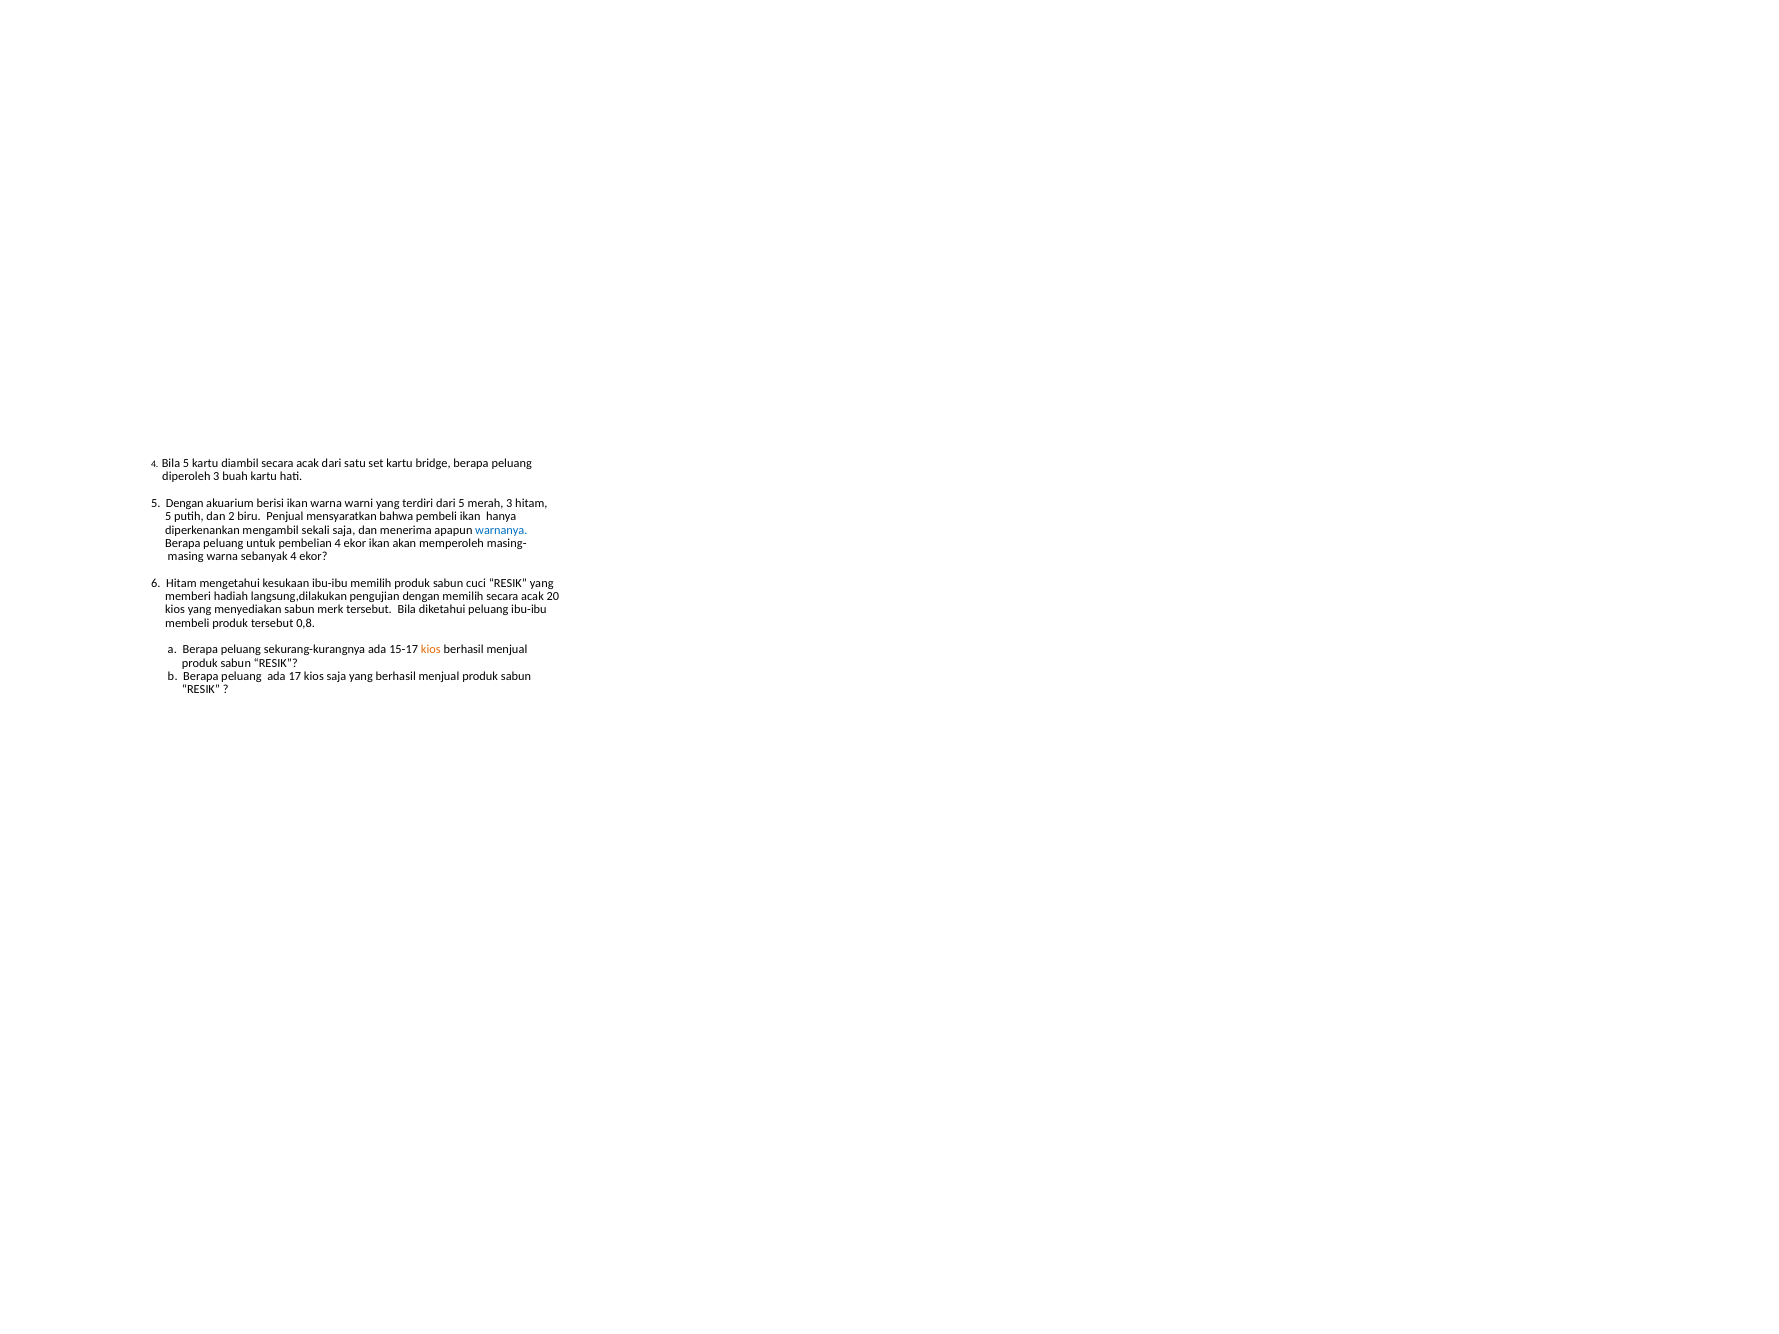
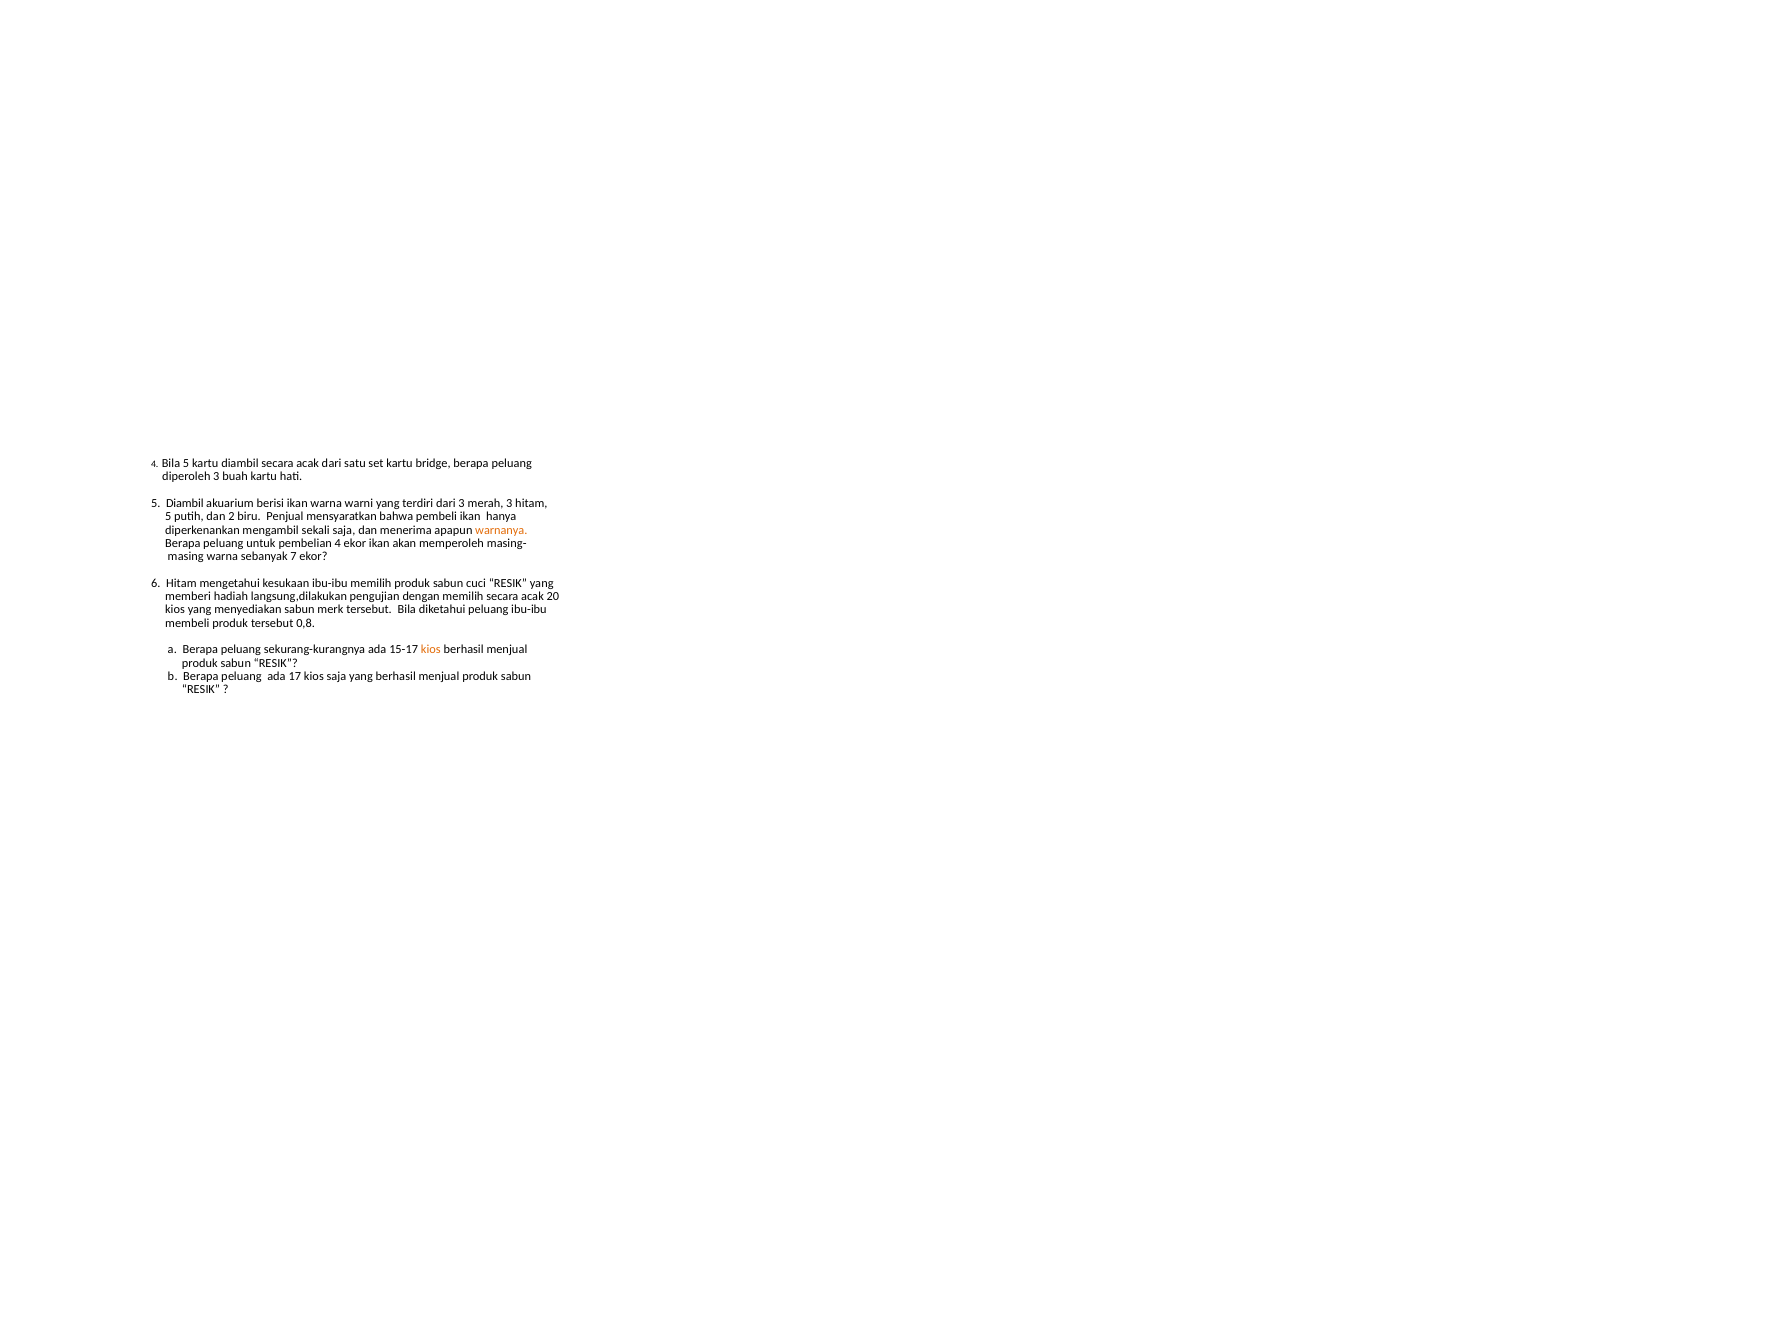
5 Dengan: Dengan -> Diambil
dari 5: 5 -> 3
warnanya colour: blue -> orange
sebanyak 4: 4 -> 7
